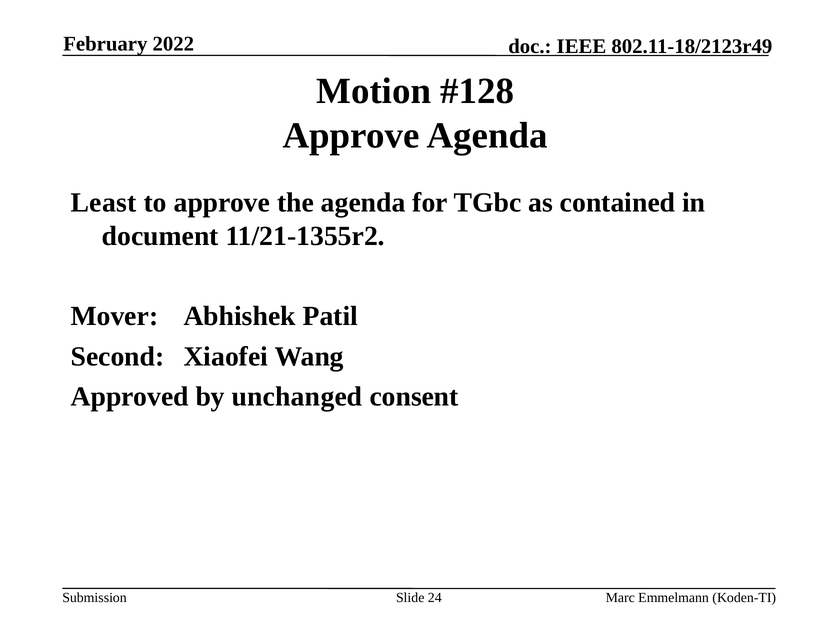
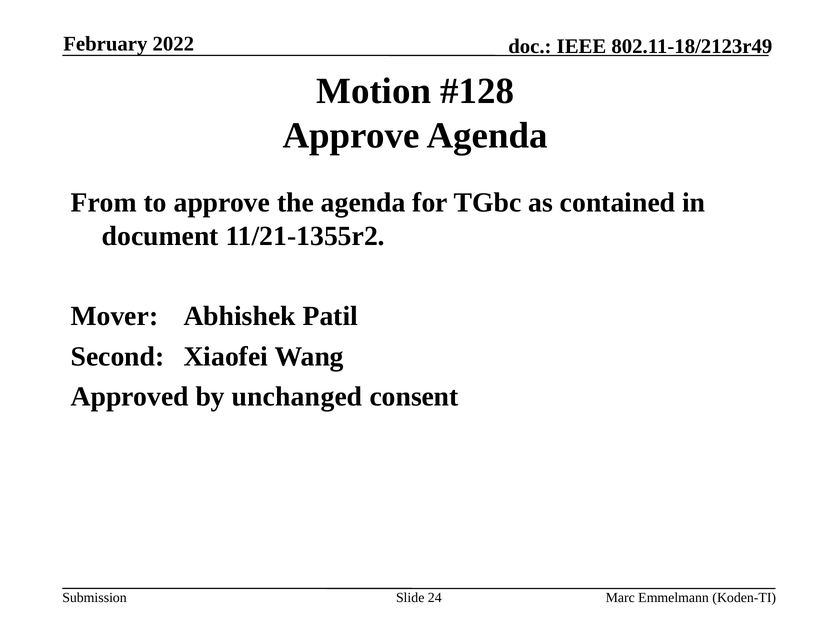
Least: Least -> From
